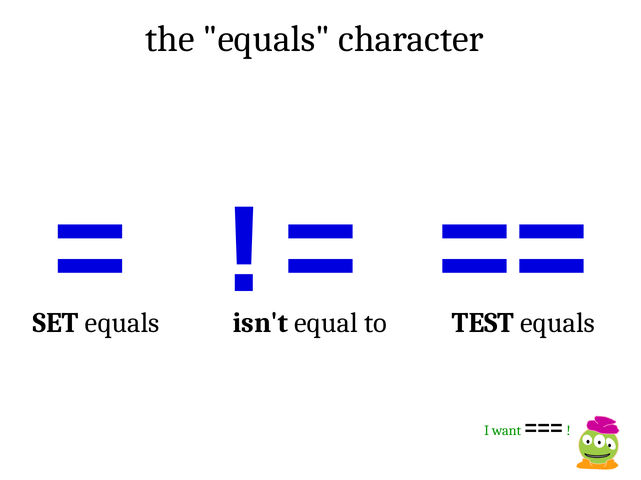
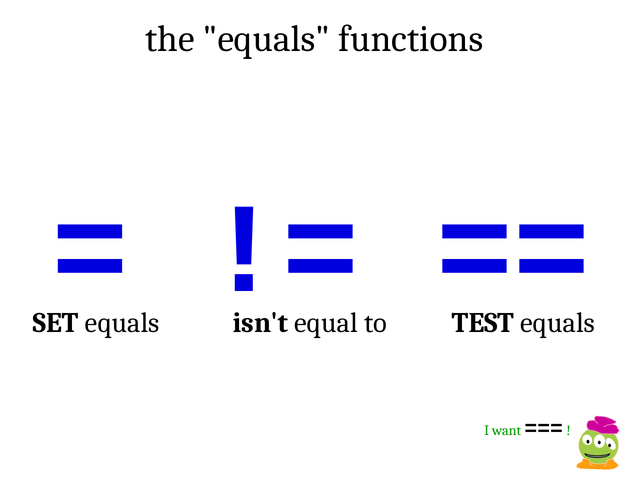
character: character -> functions
